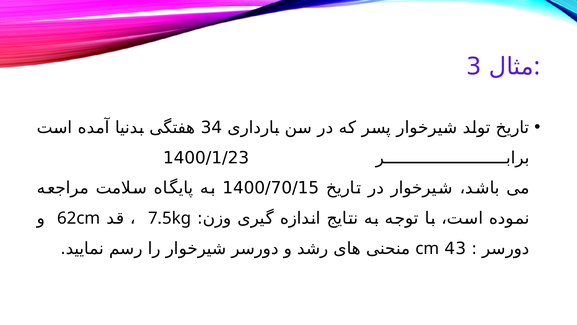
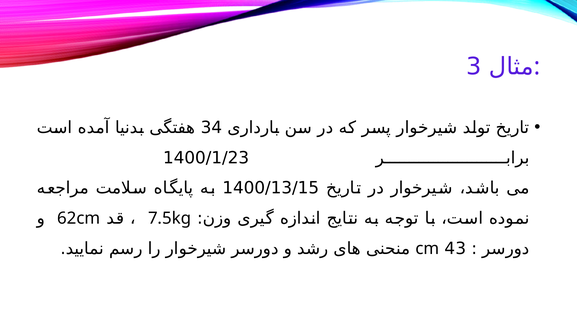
1400/70/15: 1400/70/15 -> 1400/13/15
